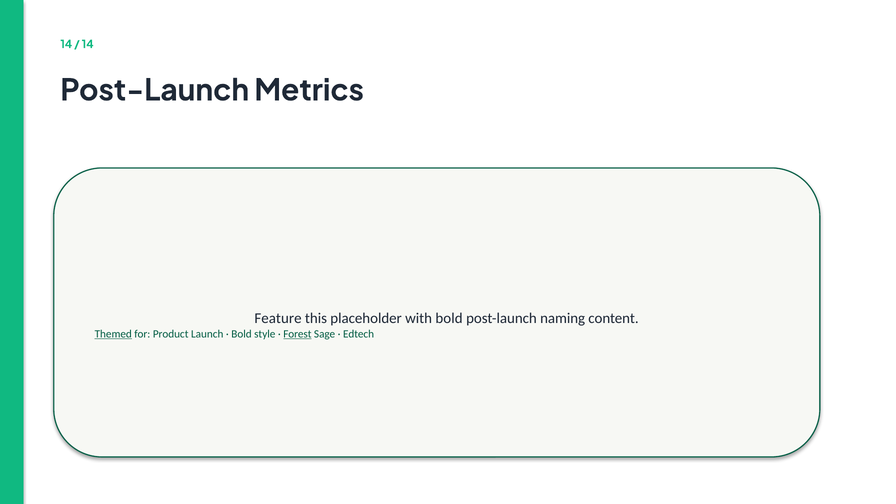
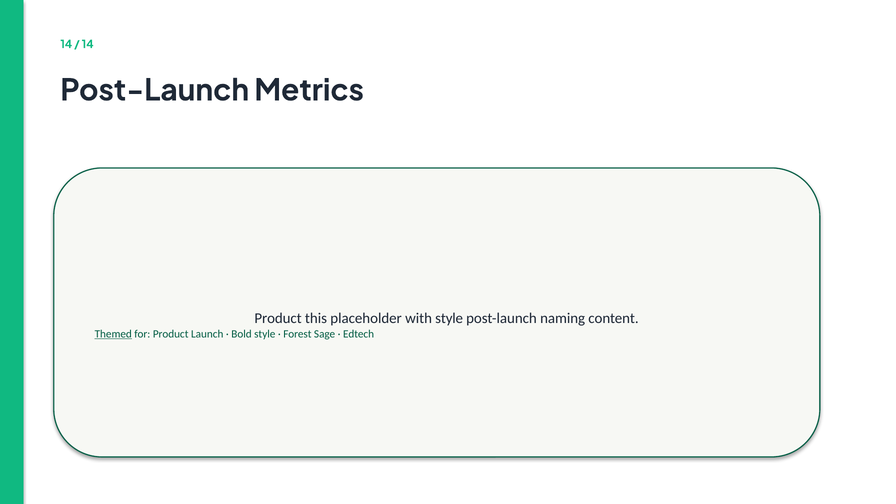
Feature at (278, 319): Feature -> Product
with bold: bold -> style
Forest underline: present -> none
